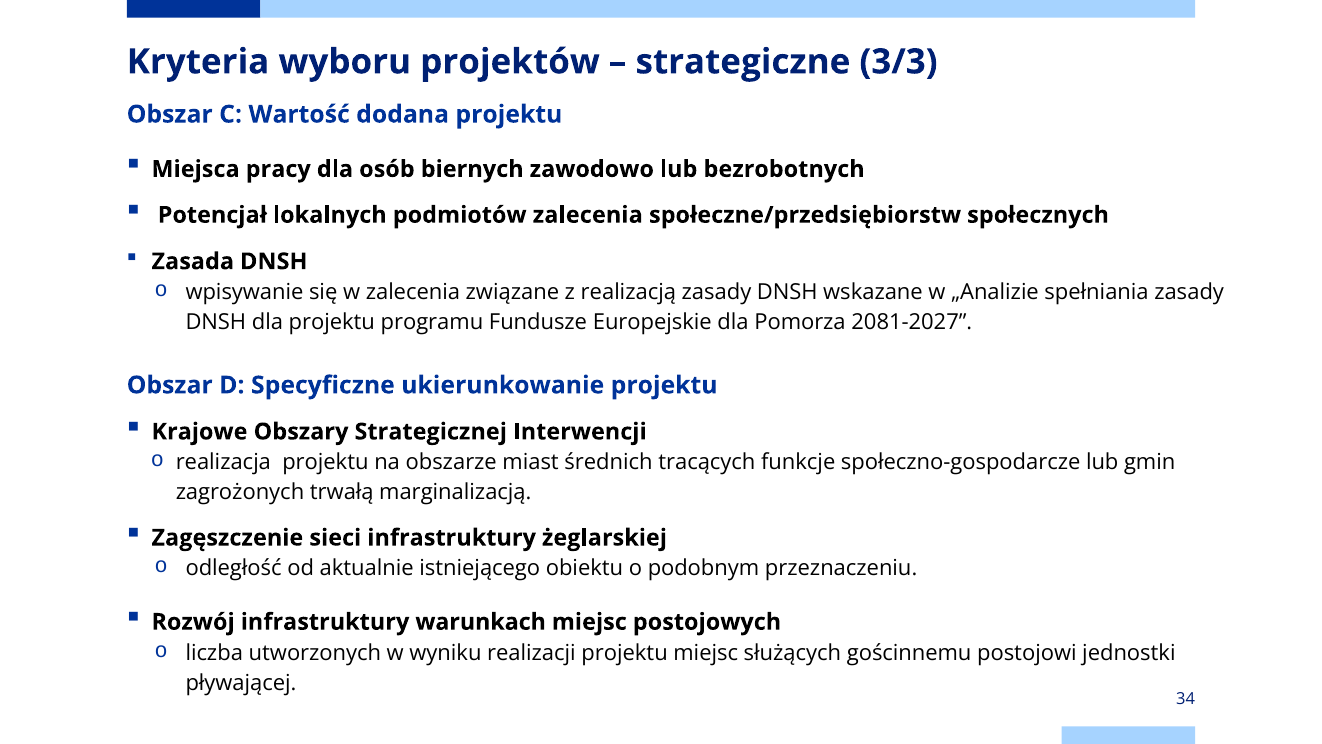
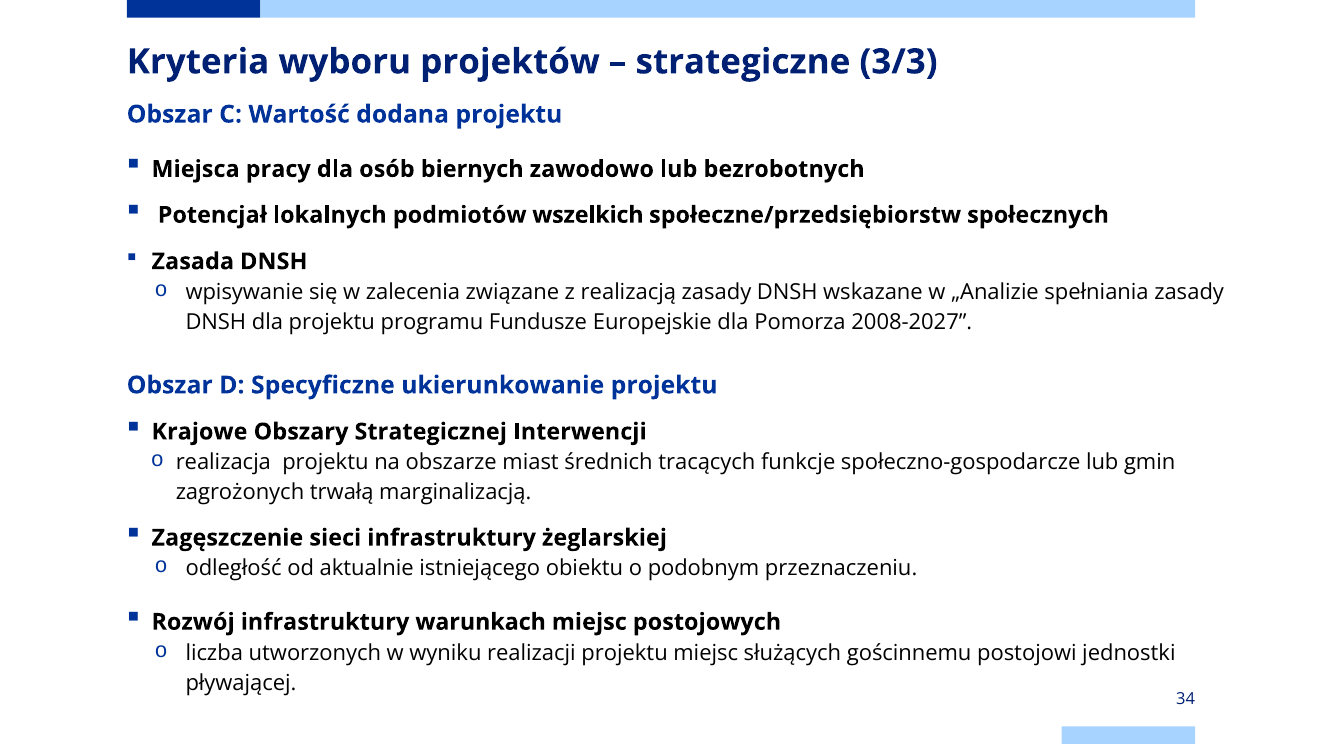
podmiotów zalecenia: zalecenia -> wszelkich
2081-2027: 2081-2027 -> 2008-2027
